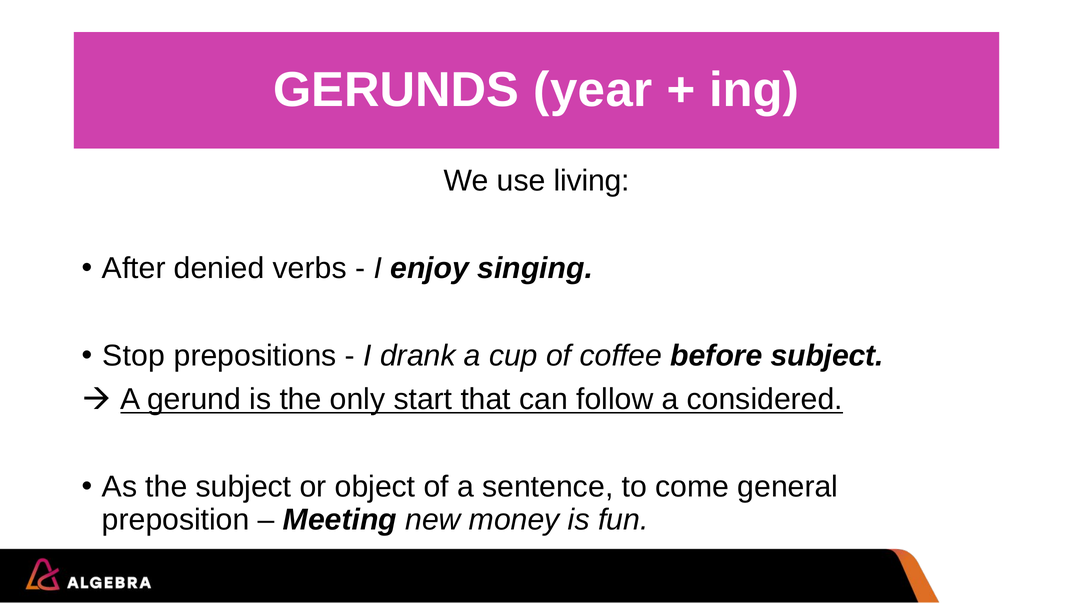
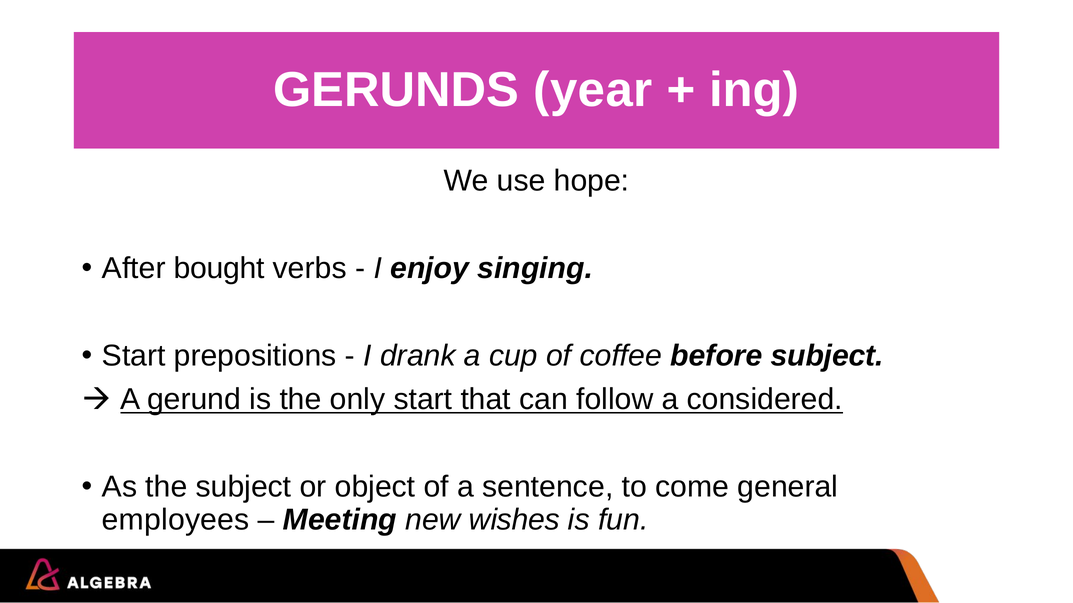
living: living -> hope
denied: denied -> bought
Stop at (134, 356): Stop -> Start
preposition: preposition -> employees
money: money -> wishes
